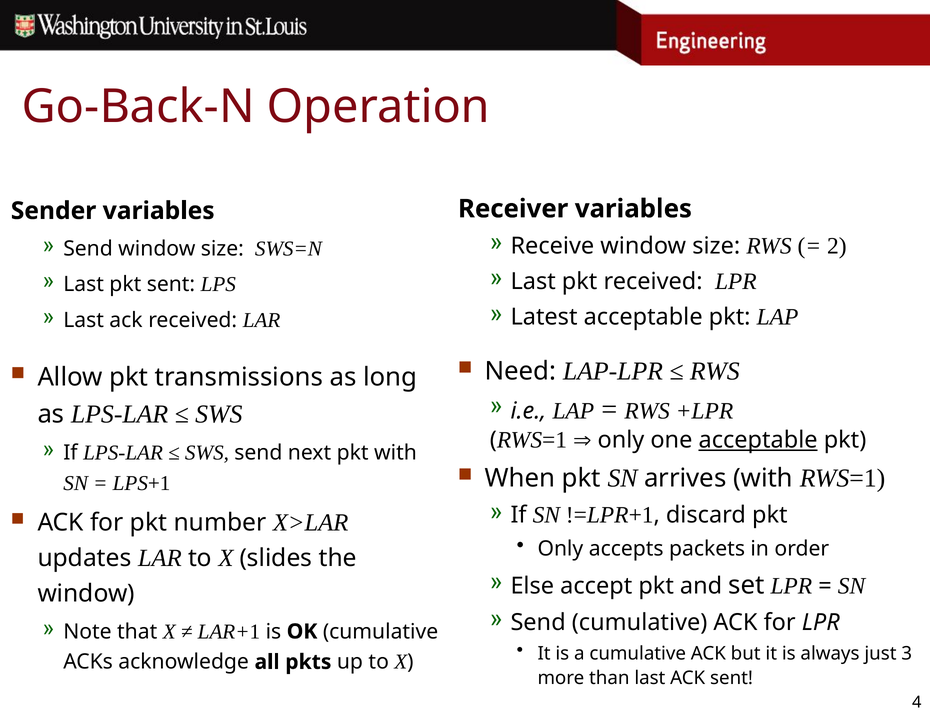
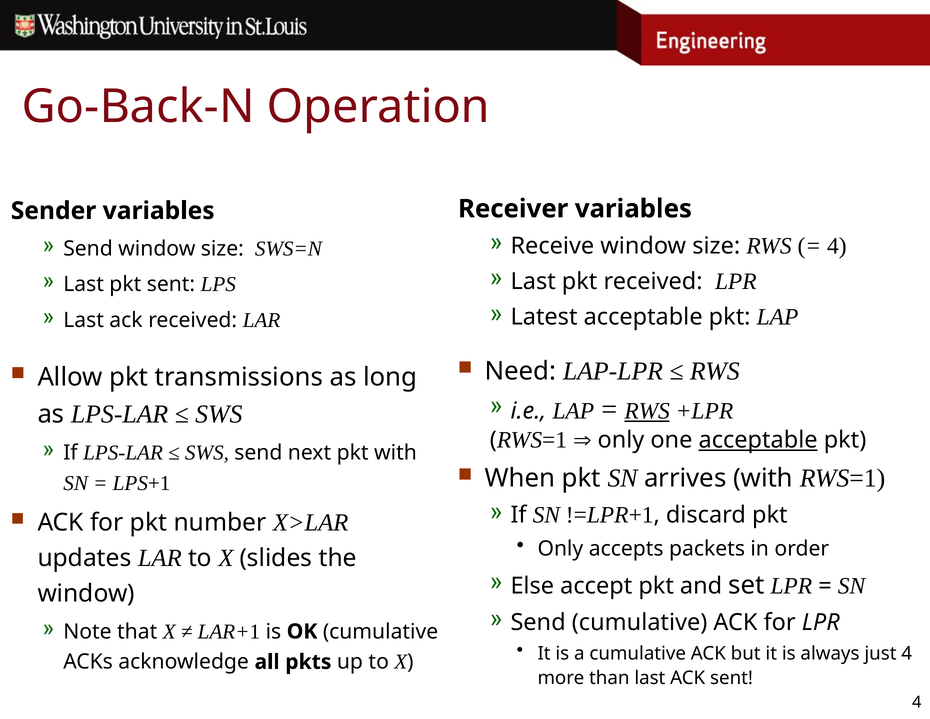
2 at (837, 246): 2 -> 4
RWS at (647, 411) underline: none -> present
just 3: 3 -> 4
